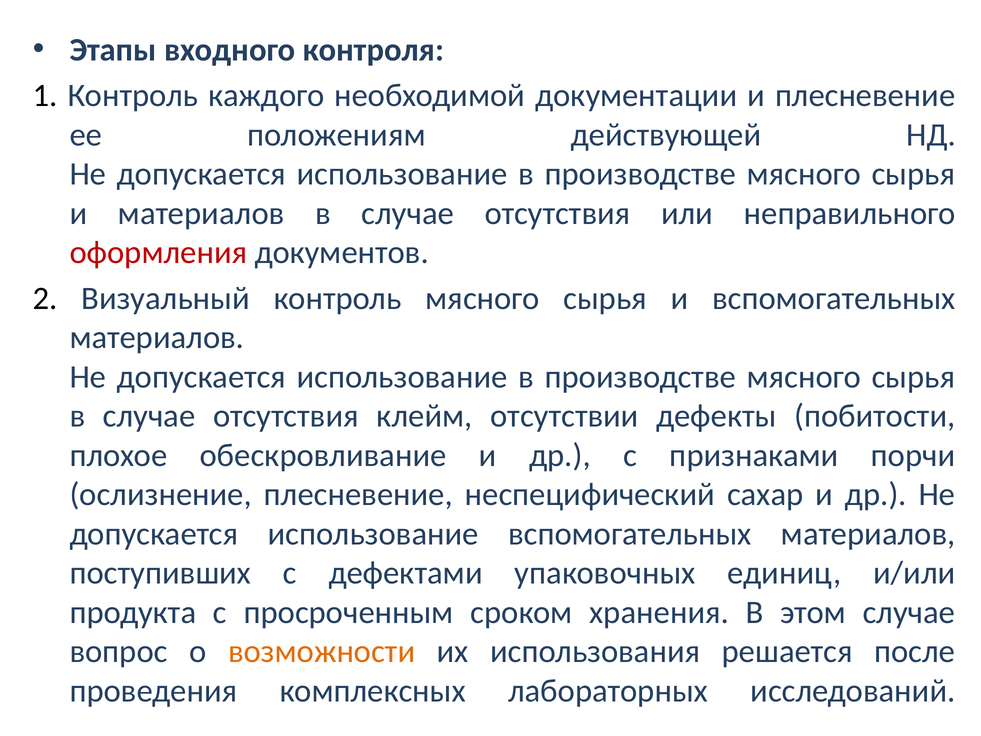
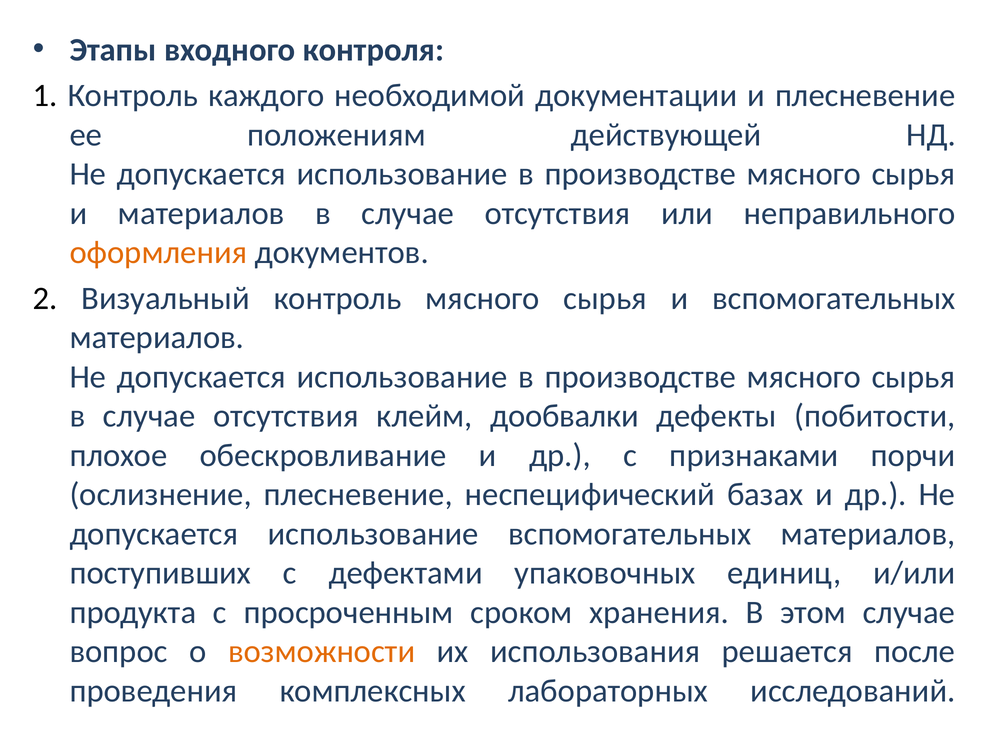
оформления colour: red -> orange
отсутствии: отсутствии -> дообвалки
сахар: сахар -> базах
